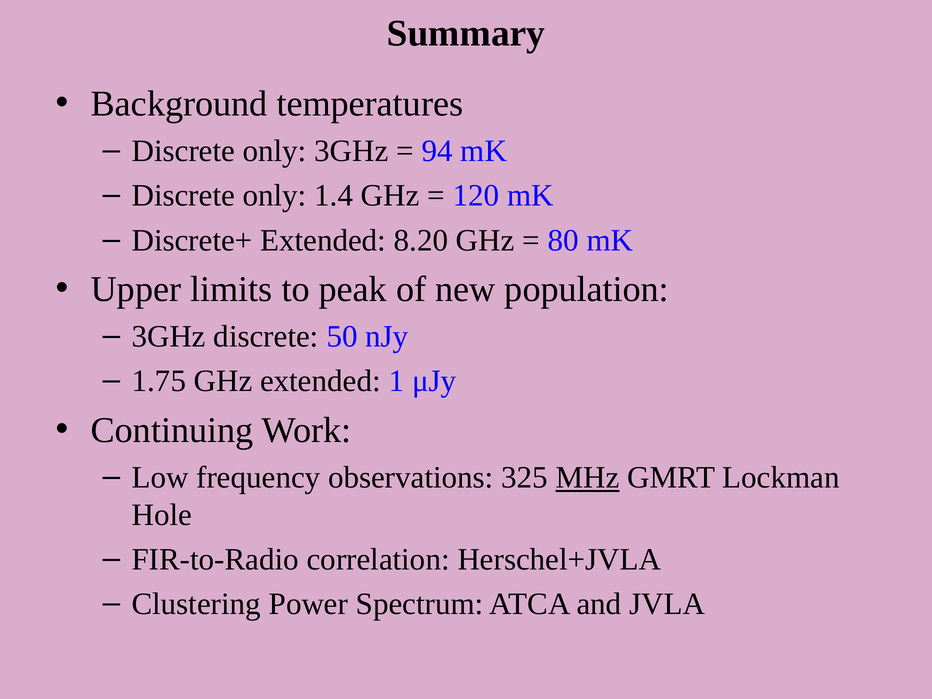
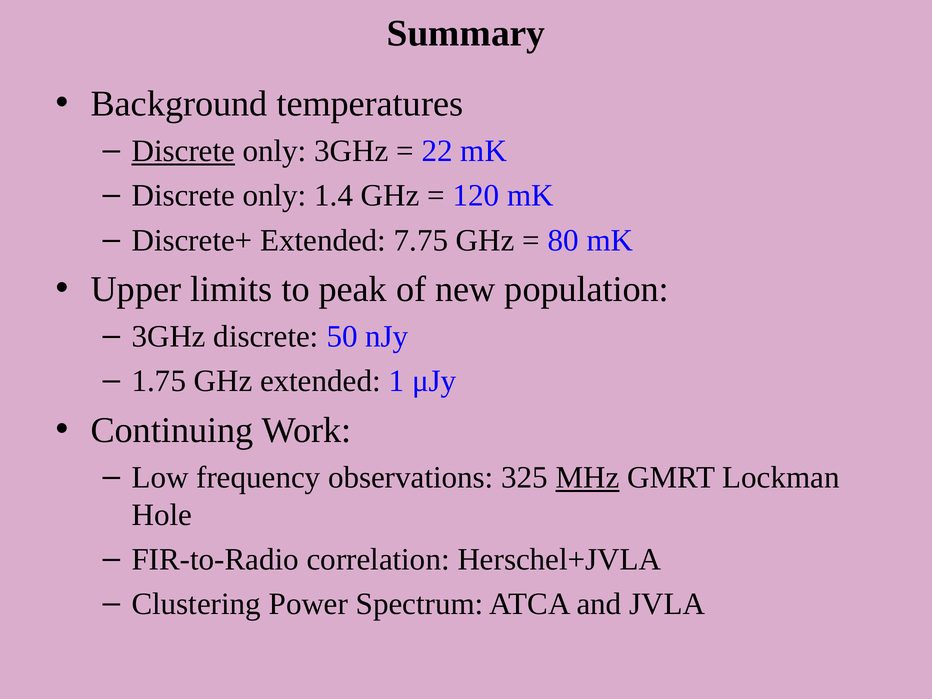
Discrete at (183, 151) underline: none -> present
94: 94 -> 22
8.20: 8.20 -> 7.75
